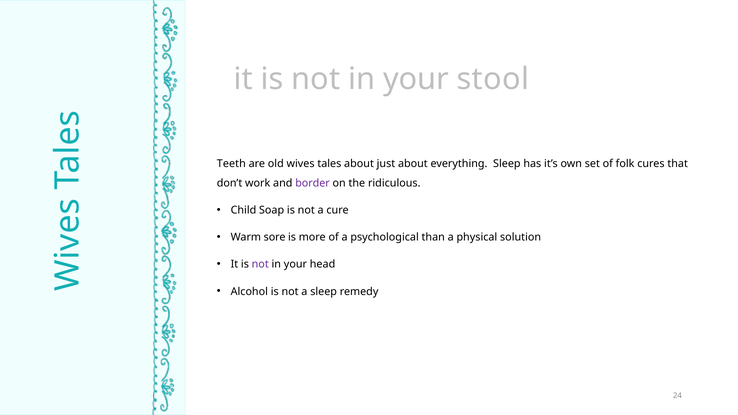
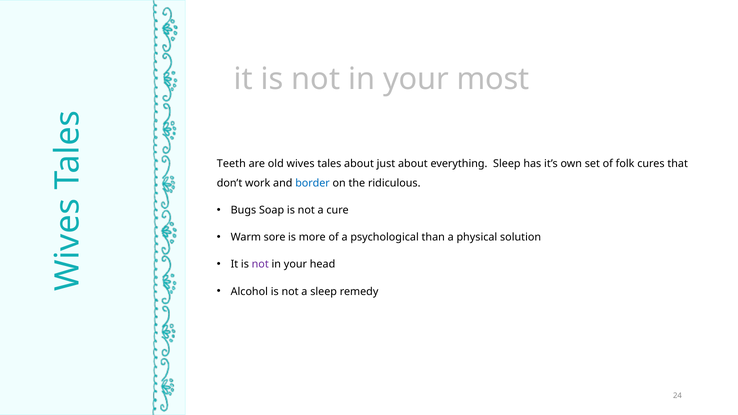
stool: stool -> most
border colour: purple -> blue
Child: Child -> Bugs
